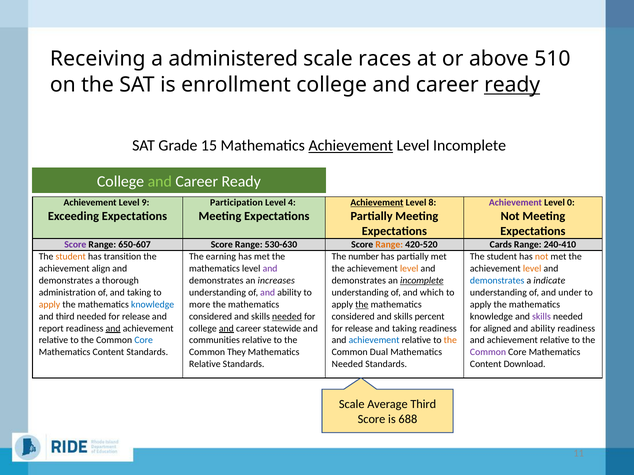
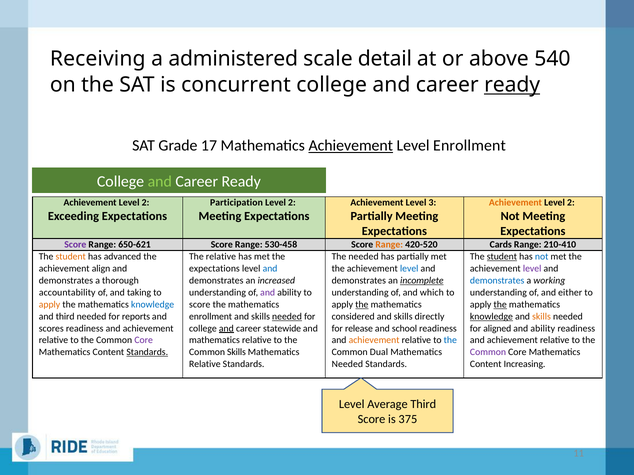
races: races -> detail
510: 510 -> 540
enrollment: enrollment -> concurrent
15: 15 -> 17
Level Incomplete: Incomplete -> Enrollment
9 at (146, 203): 9 -> 2
4 at (292, 203): 4 -> 2
Achievement at (377, 203) underline: present -> none
8: 8 -> 3
Achievement at (515, 203) colour: purple -> orange
0 at (571, 203): 0 -> 2
650-607: 650-607 -> 650-621
530-630: 530-630 -> 530-458
240-410: 240-410 -> 210-410
transition: transition -> advanced
The earning: earning -> relative
The number: number -> needed
student at (502, 257) underline: none -> present
not at (542, 257) colour: orange -> blue
mathematics at (214, 269): mathematics -> expectations
and at (270, 269) colour: purple -> blue
level at (409, 269) colour: orange -> blue
level at (532, 269) colour: orange -> purple
increases: increases -> increased
indicate: indicate -> working
administration: administration -> accountability
under: under -> either
more at (200, 305): more -> score
the at (500, 305) underline: none -> present
needed for release: release -> reports
considered at (211, 317): considered -> enrollment
percent: percent -> directly
knowledge at (491, 317) underline: none -> present
skills at (542, 317) colour: purple -> orange
report: report -> scores
and at (113, 329) underline: present -> none
taking at (404, 329): taking -> school
Core at (144, 341) colour: blue -> purple
communities at (214, 341): communities -> mathematics
achievement at (374, 341) colour: blue -> orange
the at (450, 341) colour: orange -> blue
Standards at (147, 353) underline: none -> present
Common They: They -> Skills
Download: Download -> Increasing
Scale at (352, 405): Scale -> Level
688: 688 -> 375
